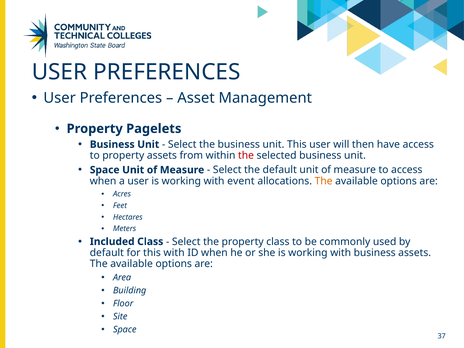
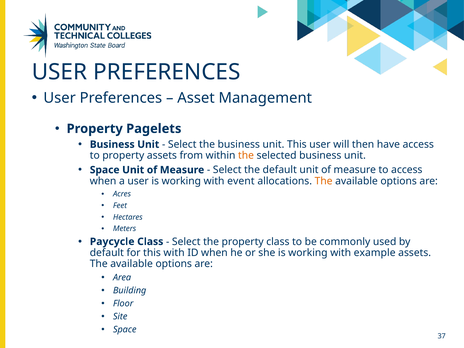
the at (246, 156) colour: red -> orange
Included: Included -> Paycycle
with business: business -> example
